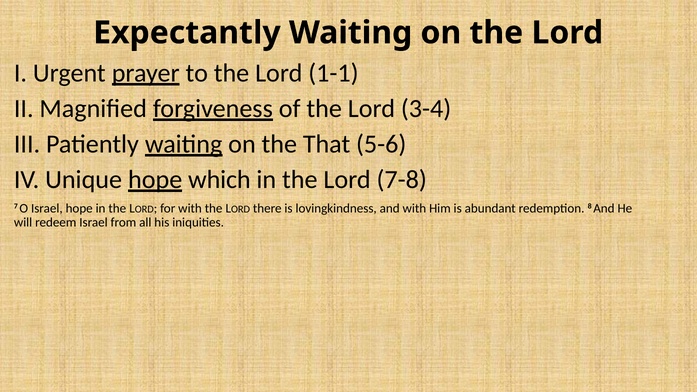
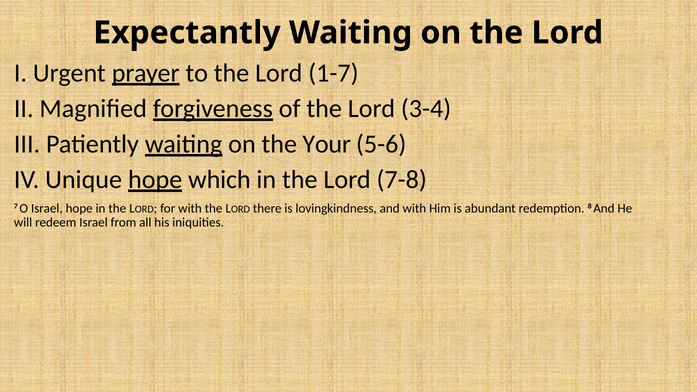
1-1: 1-1 -> 1-7
That: That -> Your
